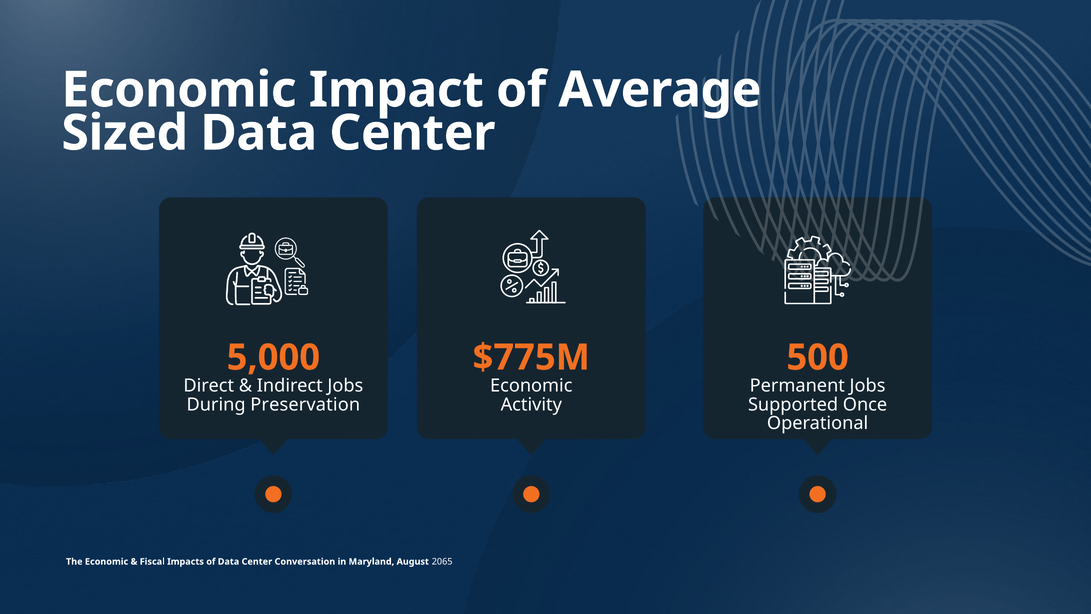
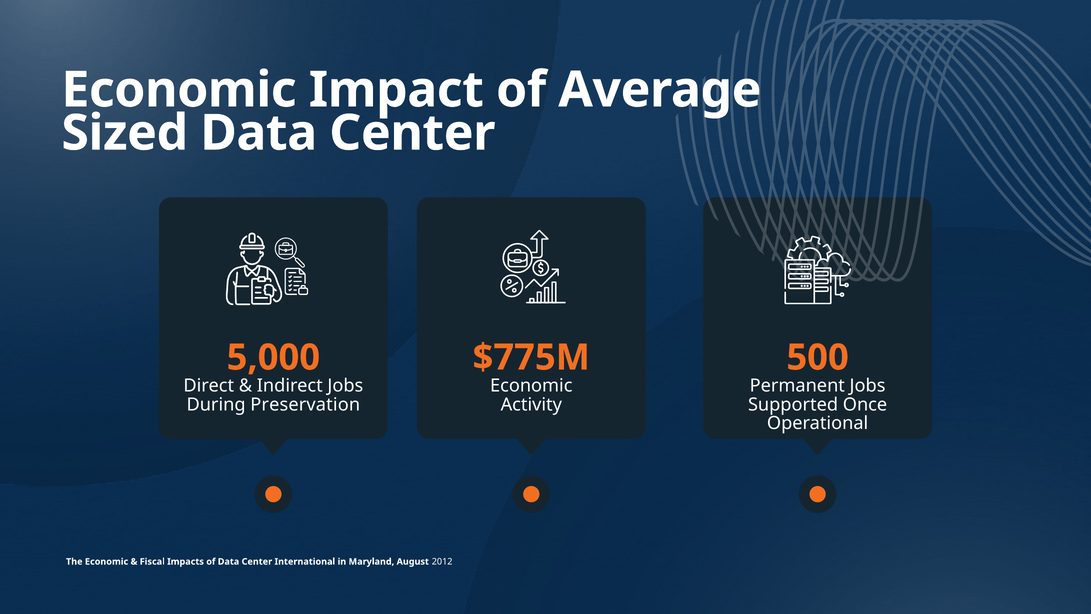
Conversation: Conversation -> International
2065: 2065 -> 2012
